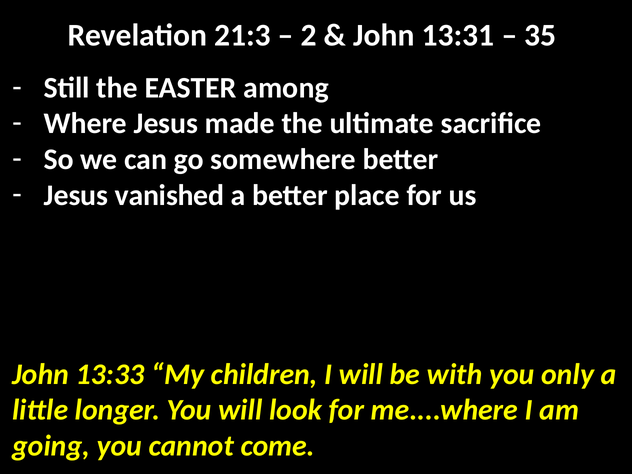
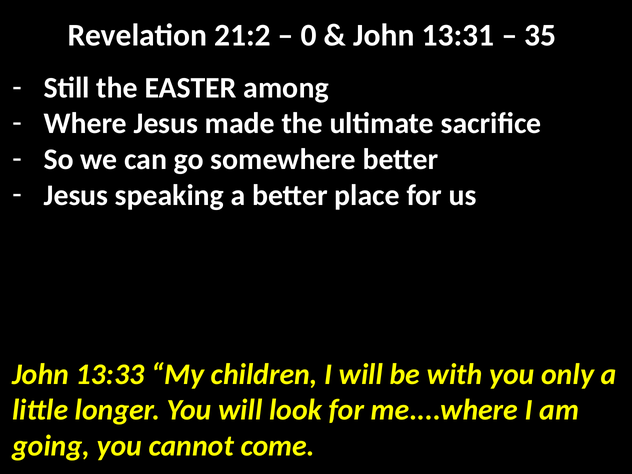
21:3: 21:3 -> 21:2
2: 2 -> 0
vanished: vanished -> speaking
